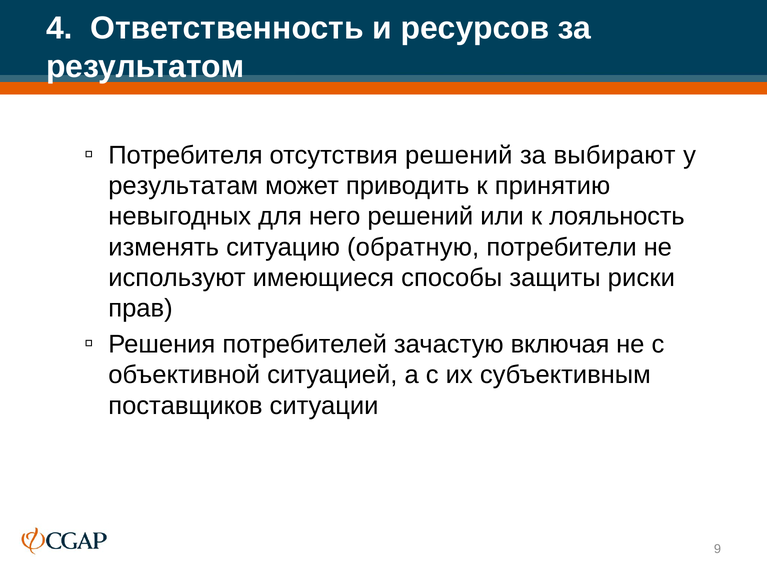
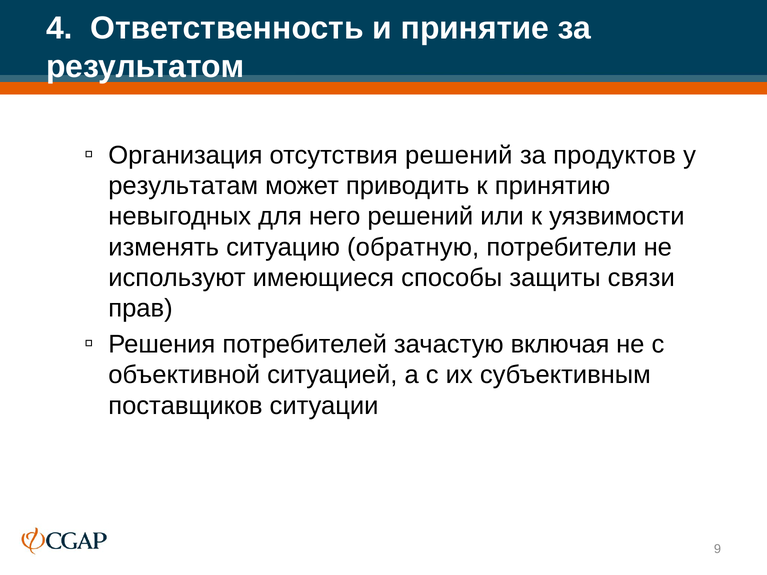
ресурсов: ресурсов -> принятие
Потребителя: Потребителя -> Организация
выбирают: выбирают -> продуктов
лояльность: лояльность -> уязвимости
риски: риски -> связи
